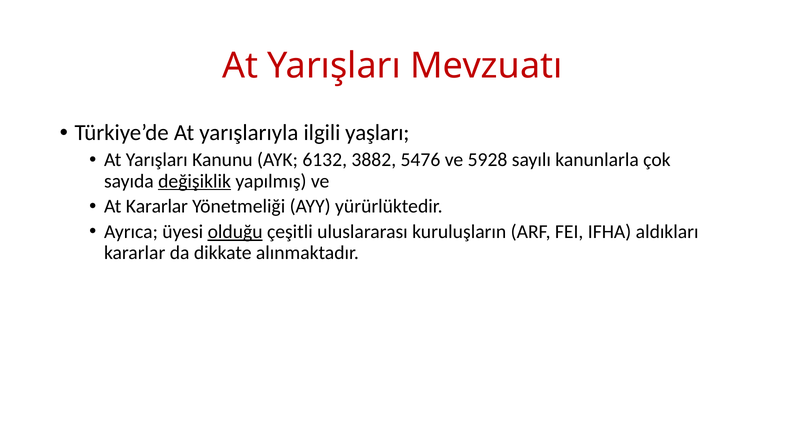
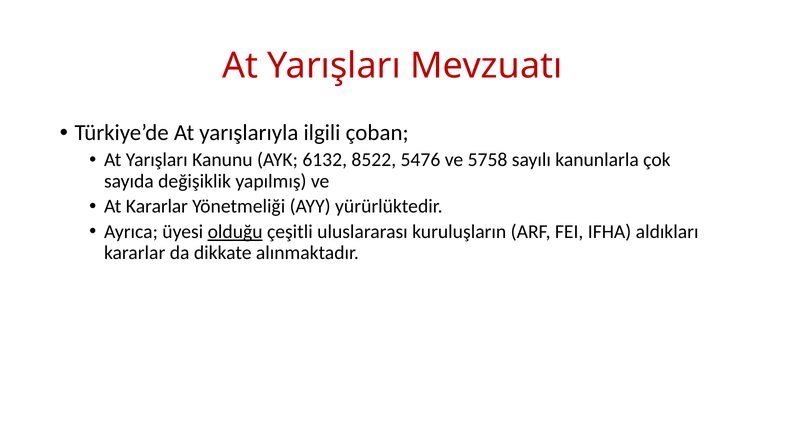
yaşları: yaşları -> çoban
3882: 3882 -> 8522
5928: 5928 -> 5758
değişiklik underline: present -> none
